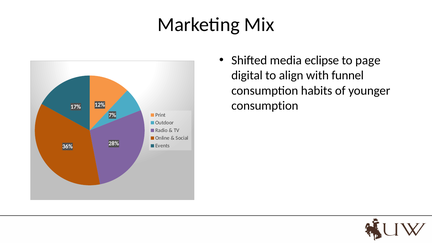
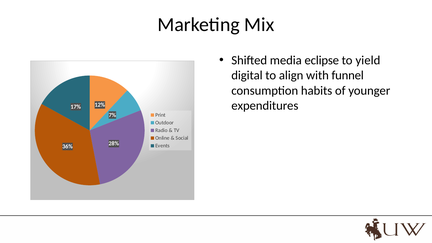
page: page -> yield
consumption at (265, 106): consumption -> expenditures
